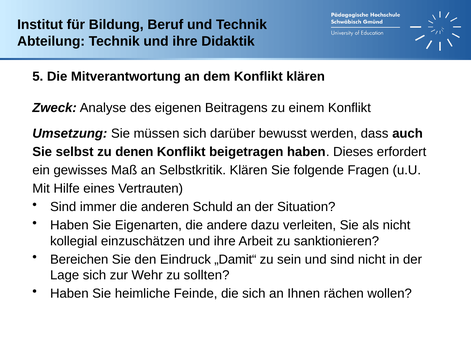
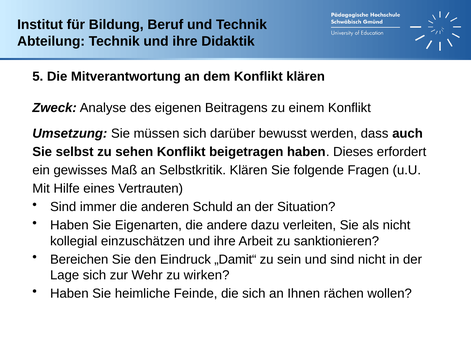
denen: denen -> sehen
sollten: sollten -> wirken
